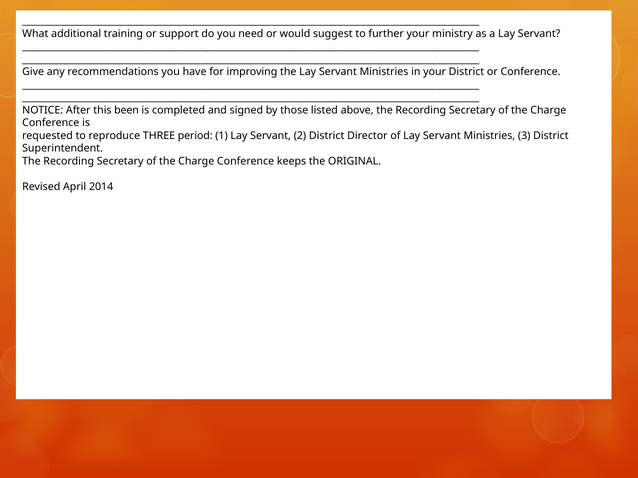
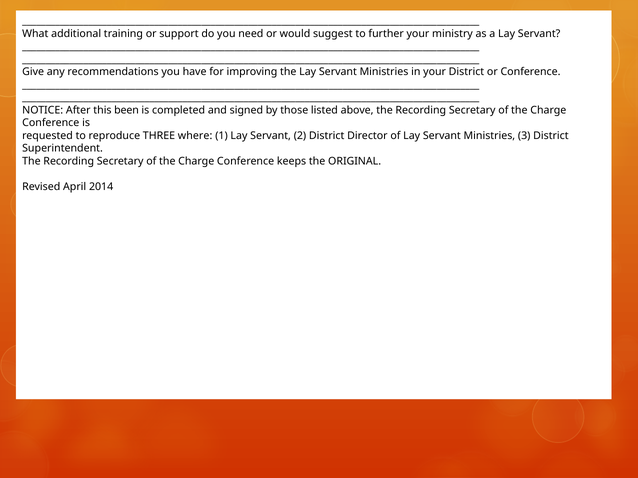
period: period -> where
